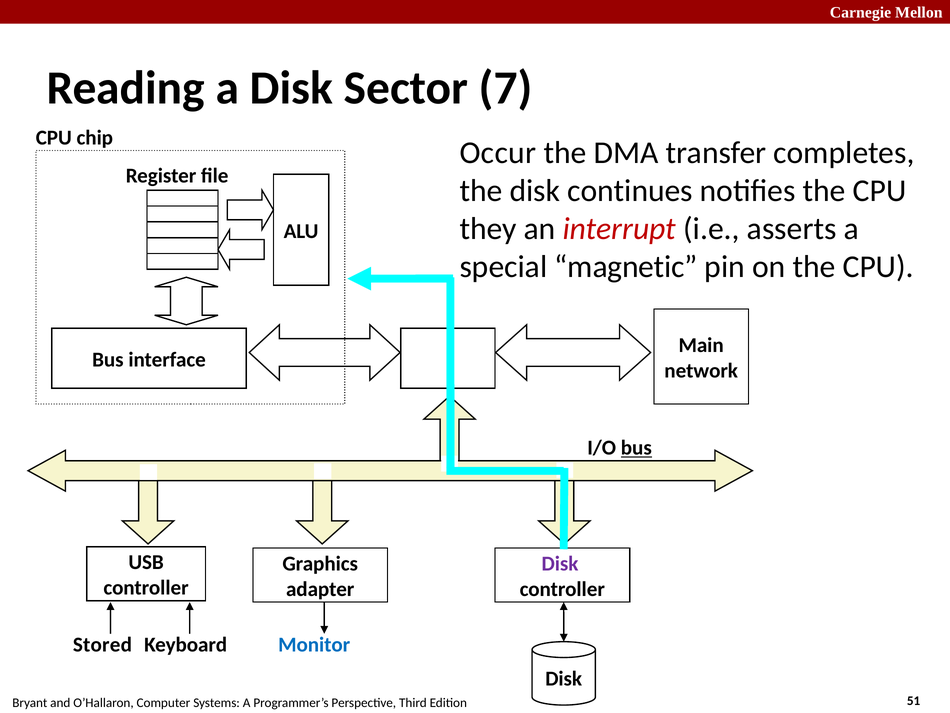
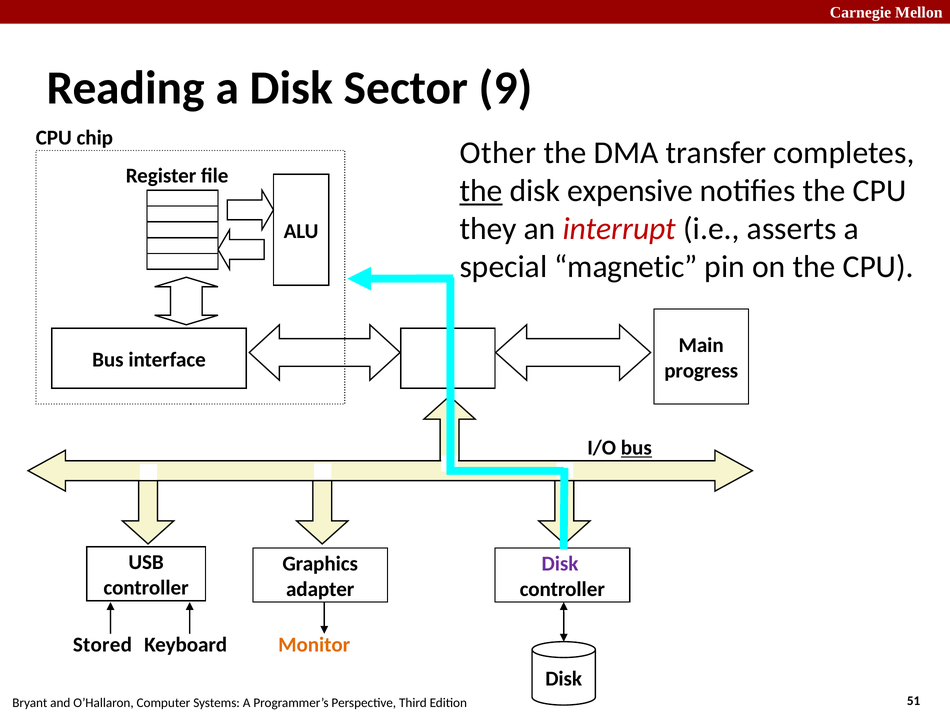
7: 7 -> 9
Occur: Occur -> Other
the at (481, 191) underline: none -> present
continues: continues -> expensive
network: network -> progress
Monitor colour: blue -> orange
